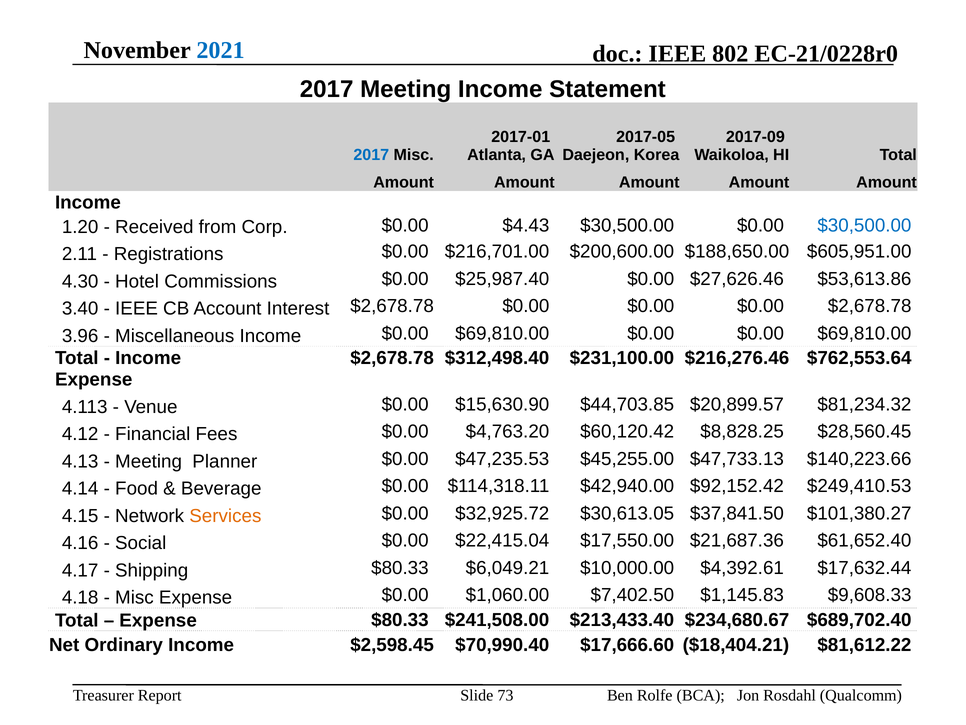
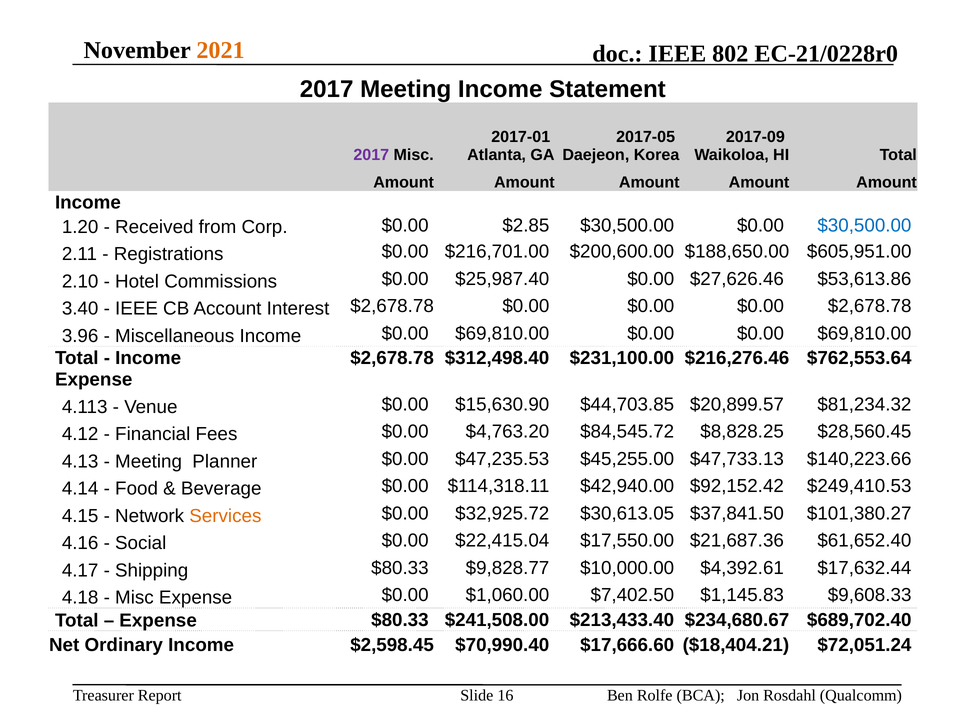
2021 colour: blue -> orange
2017 at (371, 155) colour: blue -> purple
$4.43: $4.43 -> $2.85
4.30: 4.30 -> 2.10
$60,120.42: $60,120.42 -> $84,545.72
$6,049.21: $6,049.21 -> $9,828.77
$81,612.22: $81,612.22 -> $72,051.24
73: 73 -> 16
